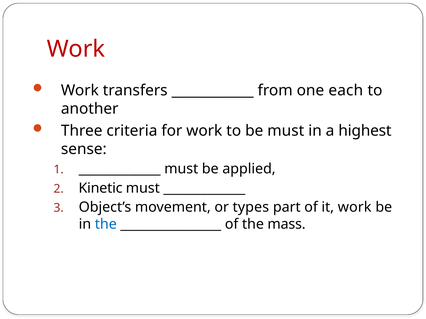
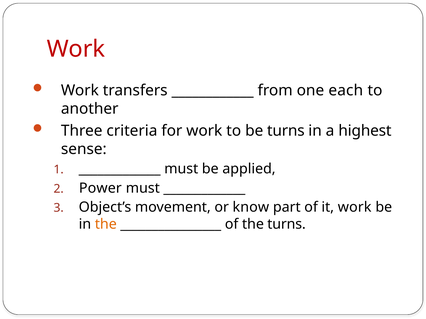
be must: must -> turns
Kinetic: Kinetic -> Power
types: types -> know
the at (106, 225) colour: blue -> orange
the mass: mass -> turns
